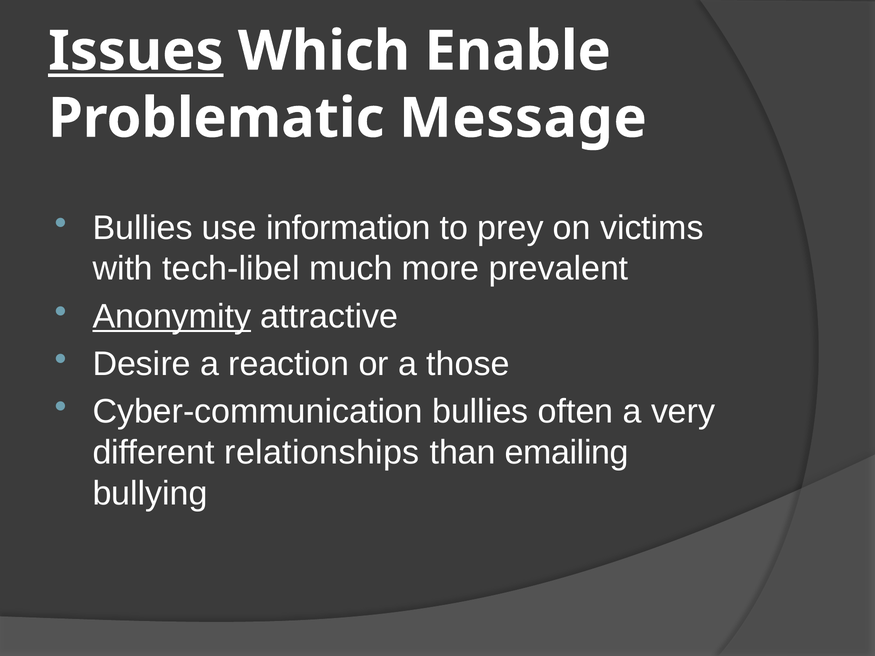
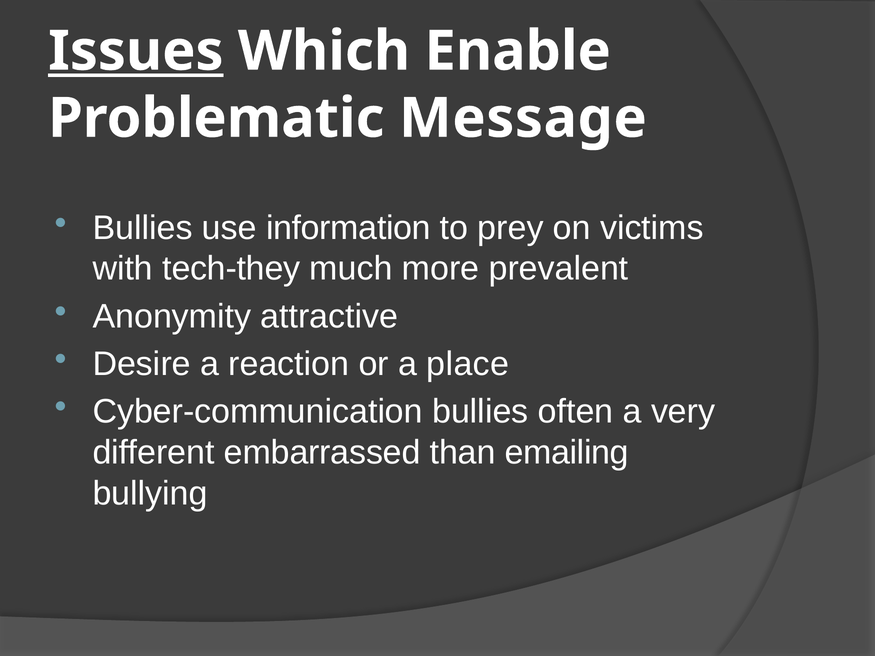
tech-libel: tech-libel -> tech-they
Anonymity underline: present -> none
those: those -> place
relationships: relationships -> embarrassed
